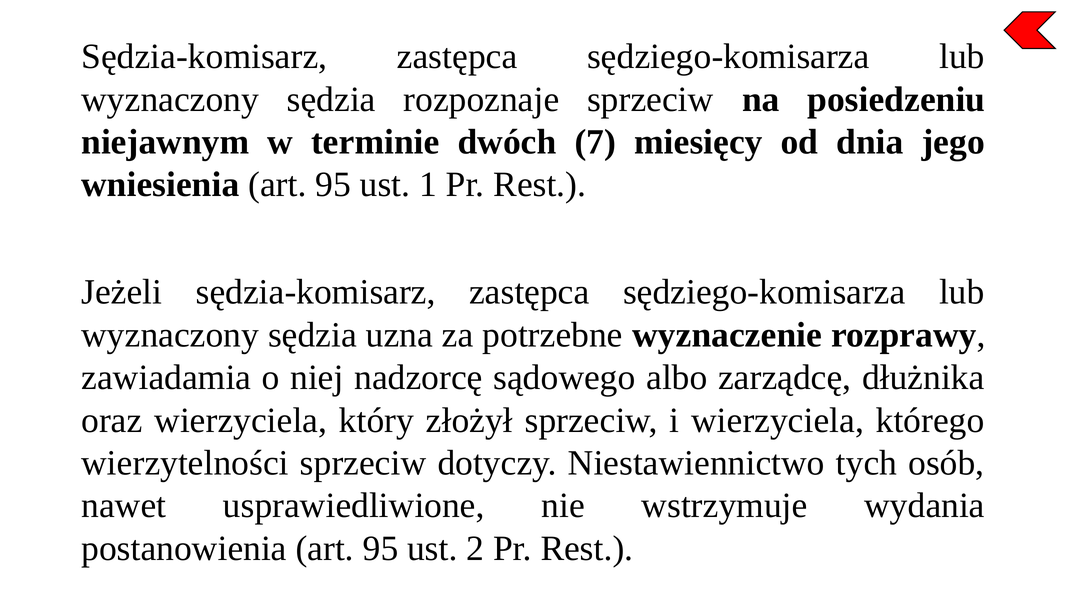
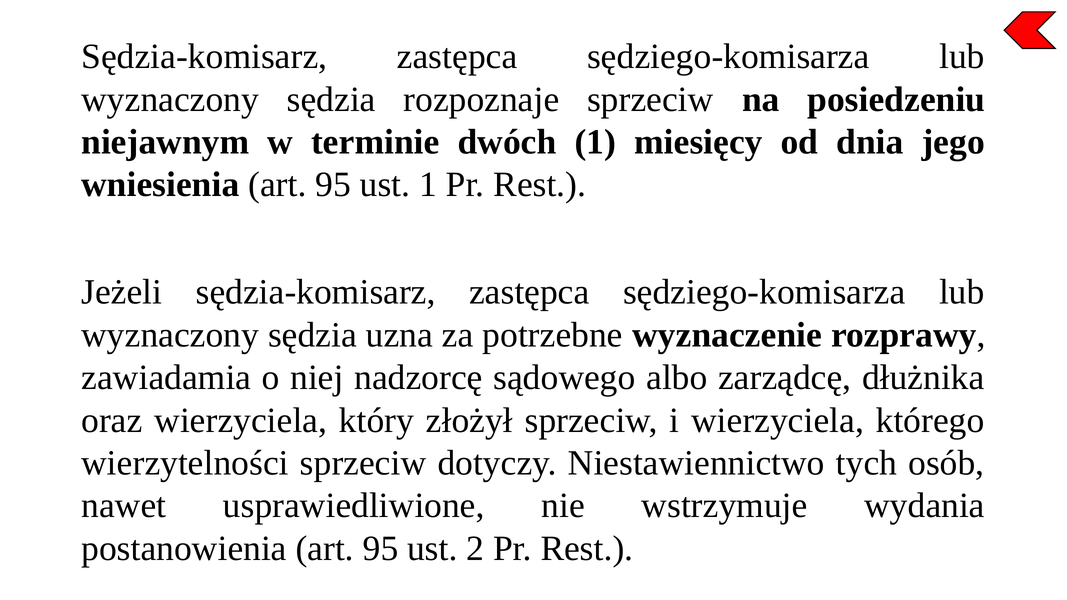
dwóch 7: 7 -> 1
